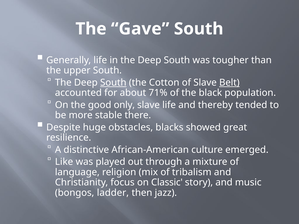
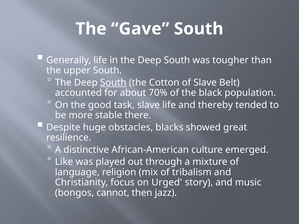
Belt underline: present -> none
71%: 71% -> 70%
only: only -> task
Classic: Classic -> Urged
ladder: ladder -> cannot
